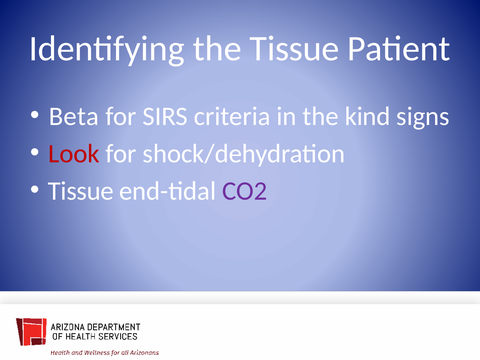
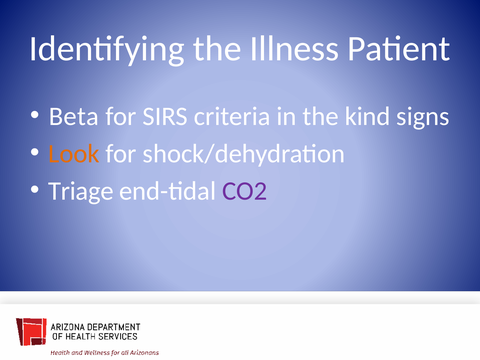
the Tissue: Tissue -> Illness
Look colour: red -> orange
Tissue at (81, 191): Tissue -> Triage
